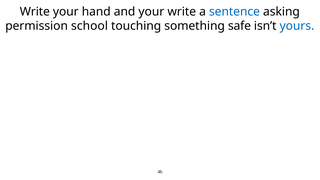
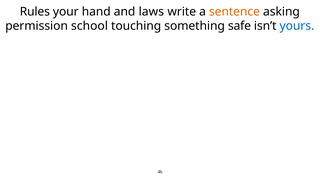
Write at (35, 12): Write -> Rules
and your: your -> laws
sentence colour: blue -> orange
